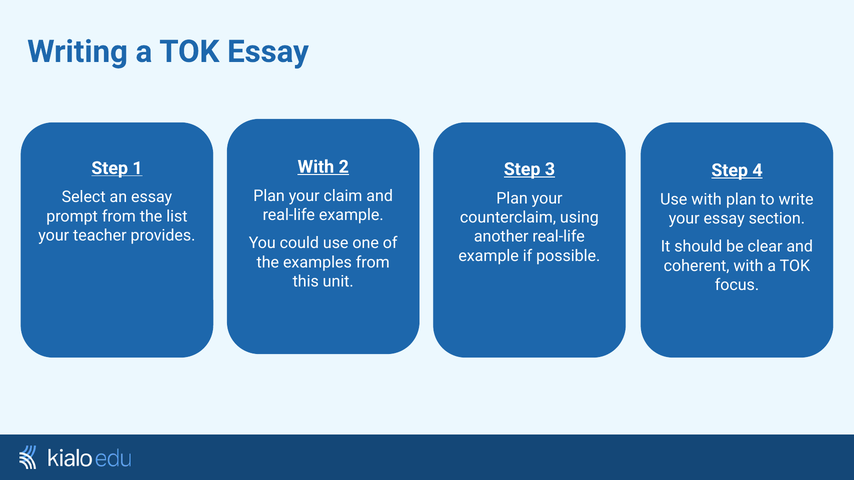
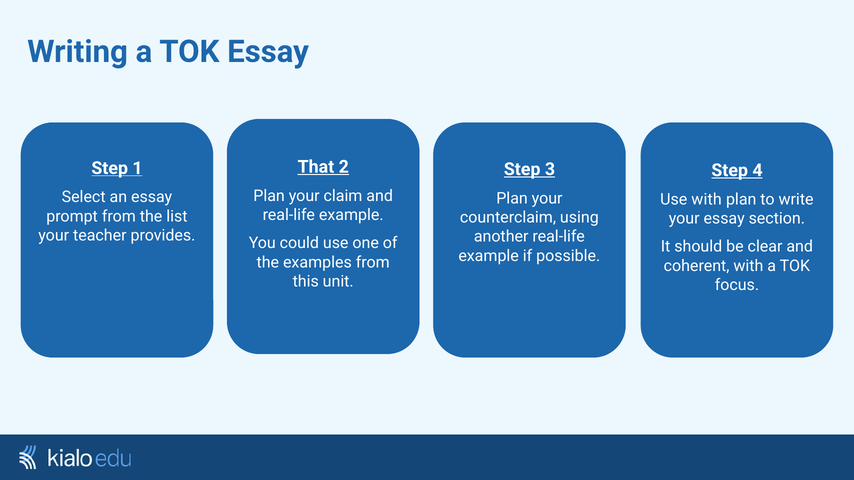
With at (316, 167): With -> That
